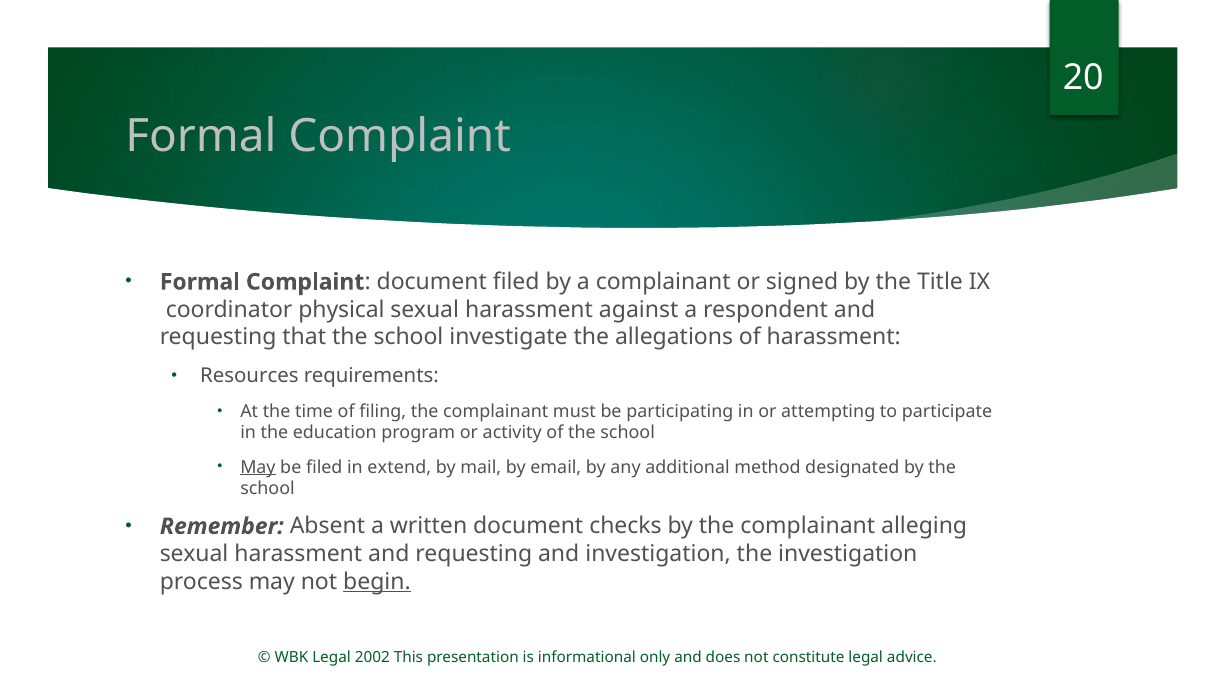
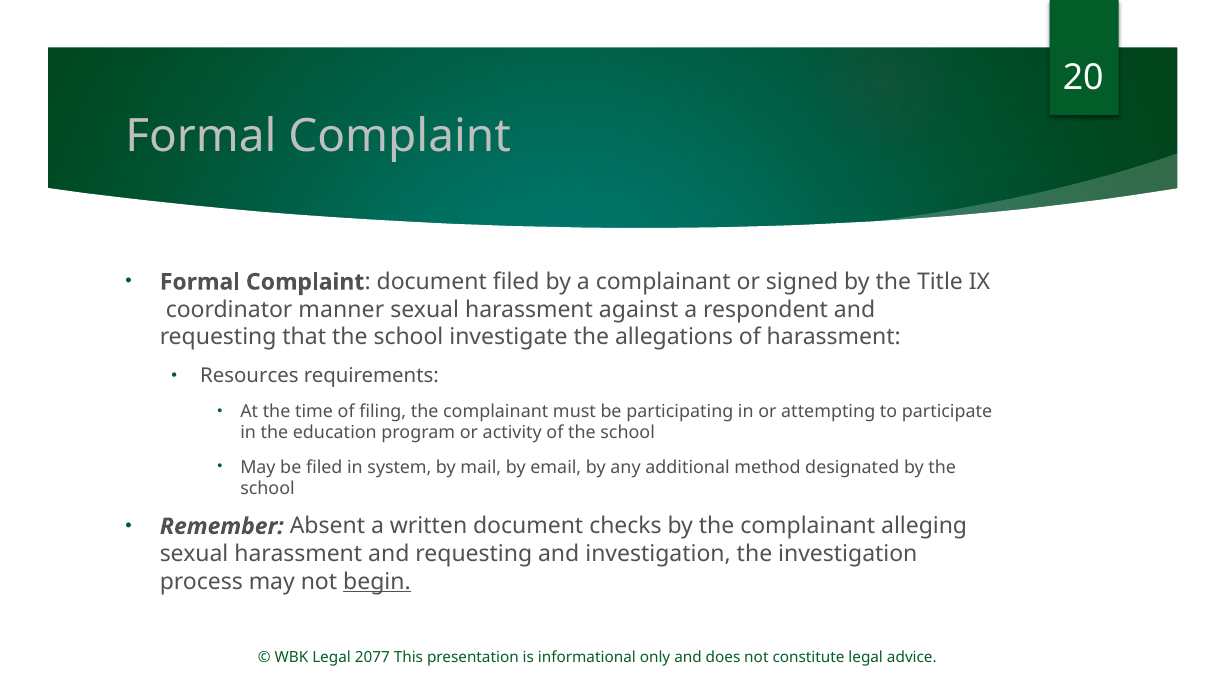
physical: physical -> manner
May at (258, 467) underline: present -> none
extend: extend -> system
2002: 2002 -> 2077
